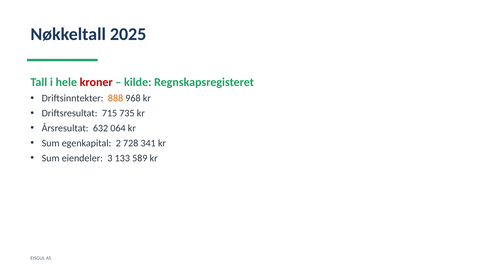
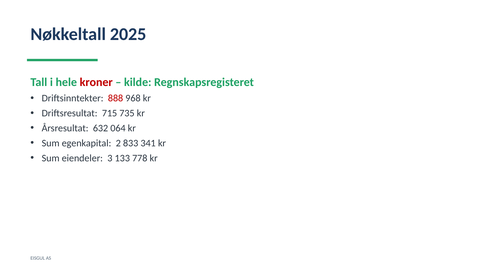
888 colour: orange -> red
728: 728 -> 833
589: 589 -> 778
